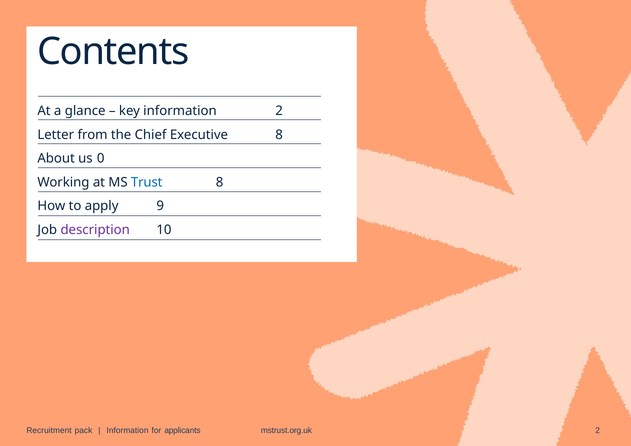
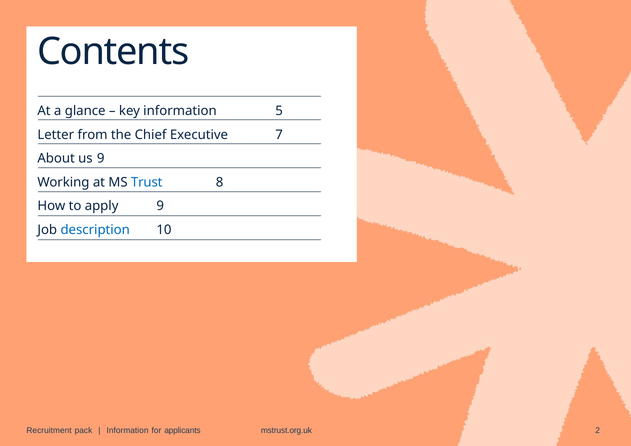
information 2: 2 -> 5
Executive 8: 8 -> 7
us 0: 0 -> 9
description colour: purple -> blue
